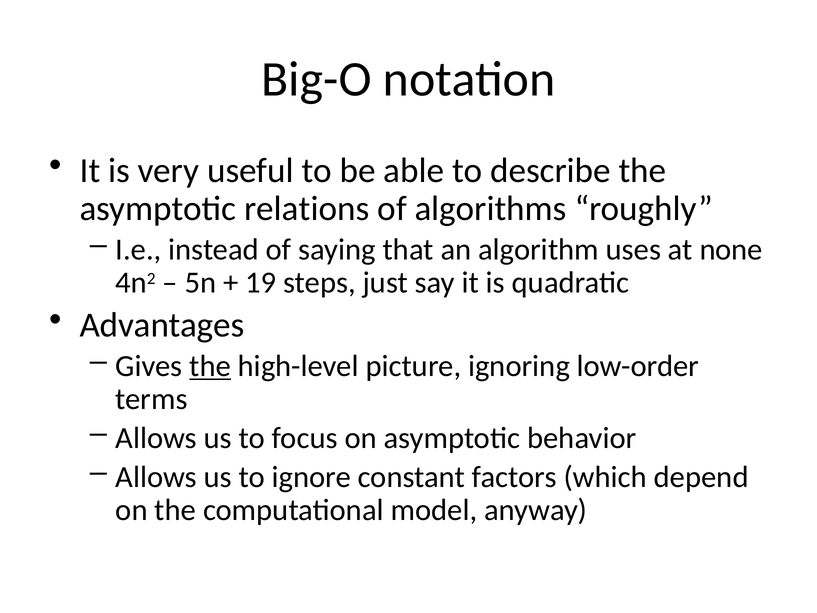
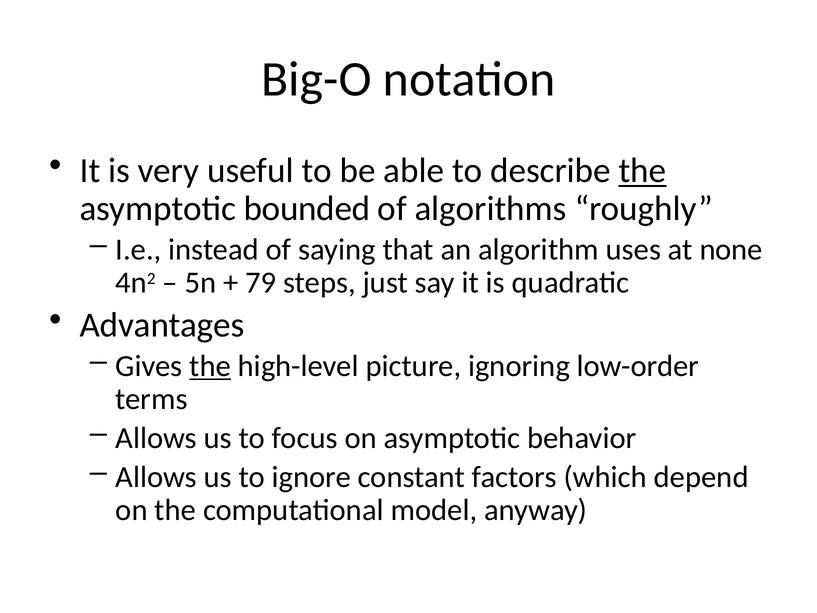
the at (643, 171) underline: none -> present
relations: relations -> bounded
19: 19 -> 79
